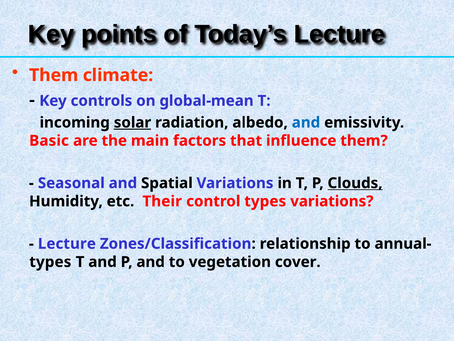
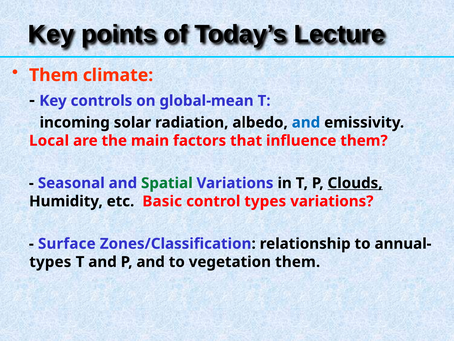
solar underline: present -> none
Basic: Basic -> Local
Spatial colour: black -> green
Their: Their -> Basic
Lecture at (67, 243): Lecture -> Surface
vegetation cover: cover -> them
